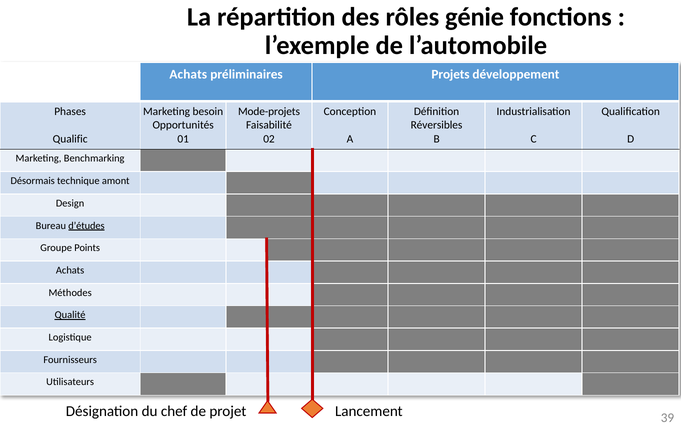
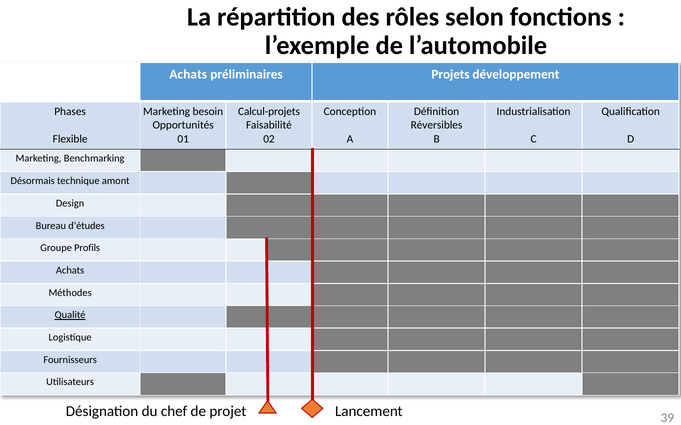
génie: génie -> selon
Mode-projets: Mode-projets -> Calcul-projets
Qualific: Qualific -> Flexible
d’études underline: present -> none
Points: Points -> Profils
